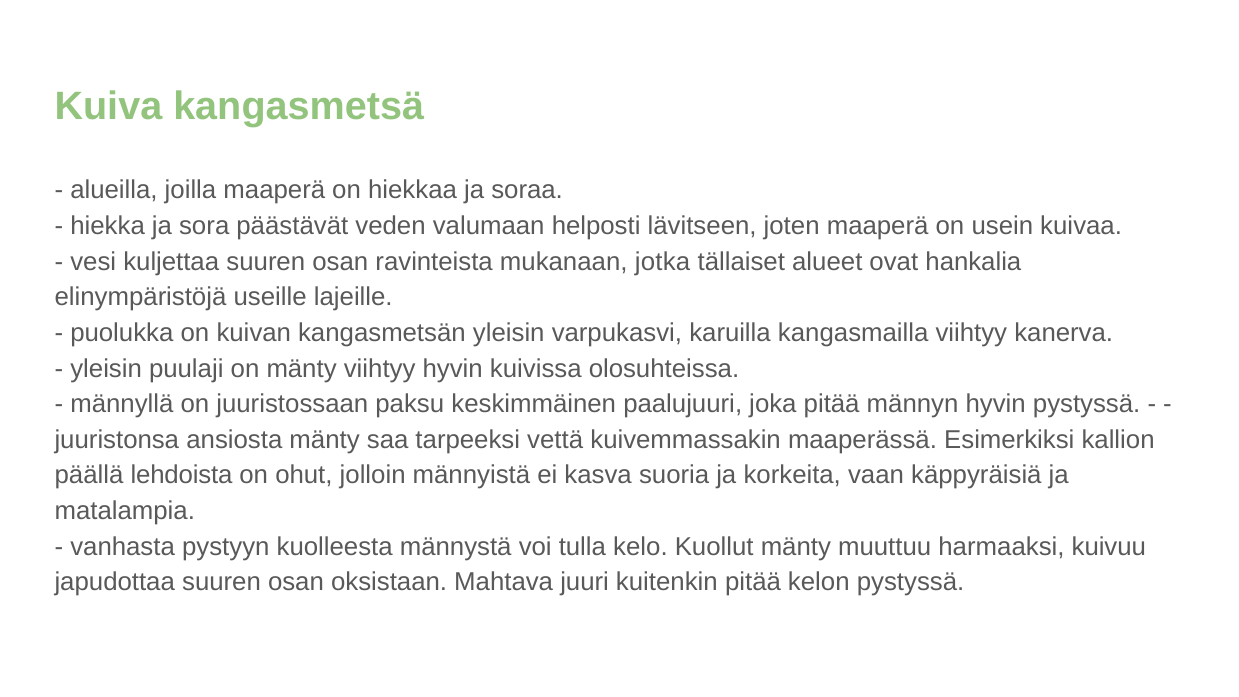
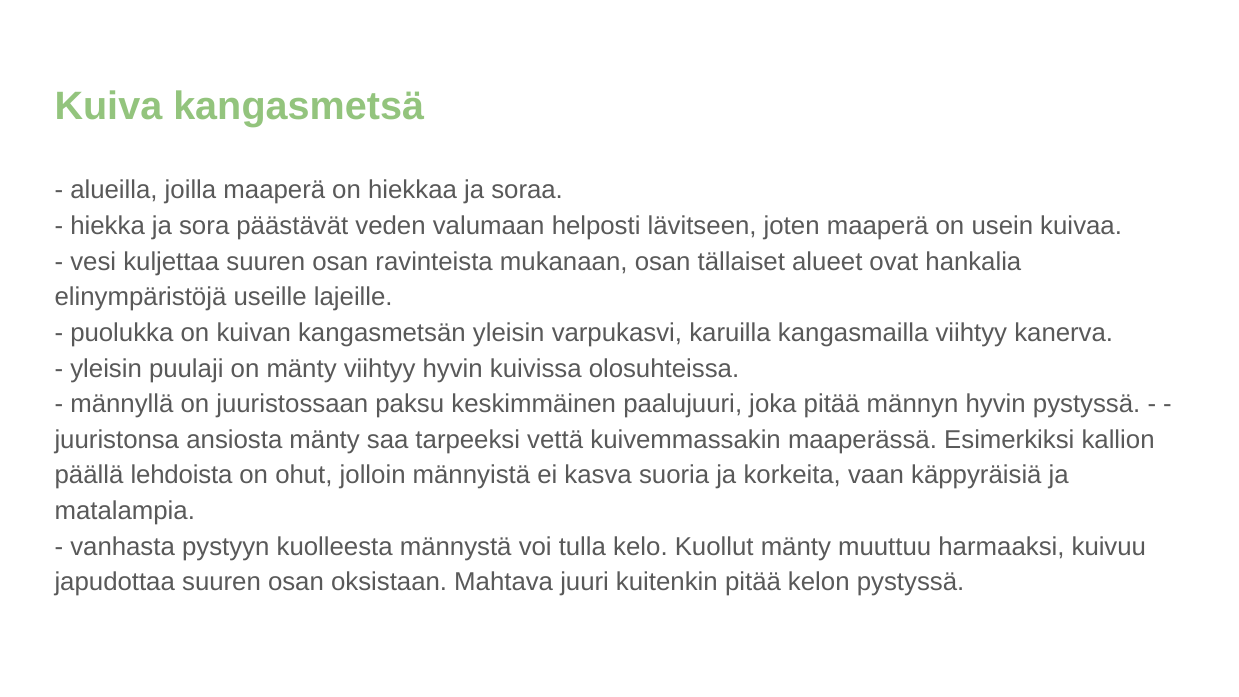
mukanaan jotka: jotka -> osan
